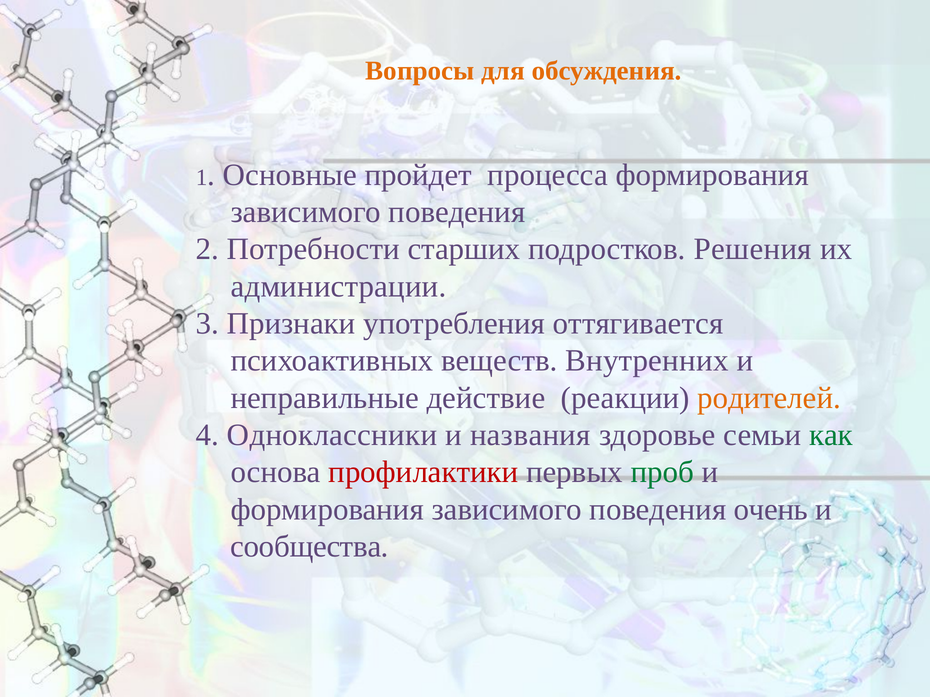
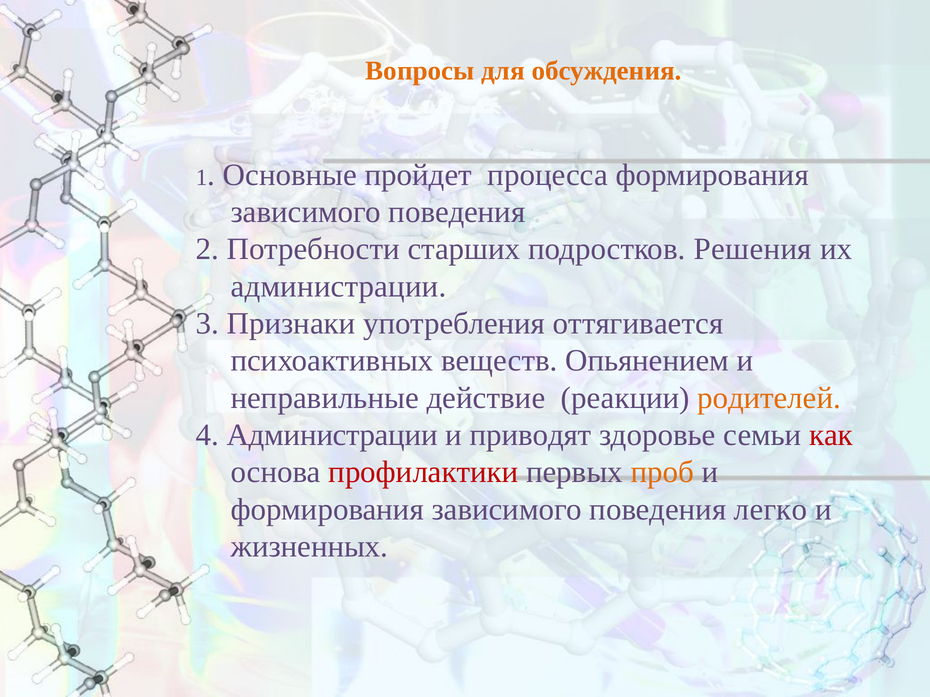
Внутренних: Внутренних -> Опьянением
4 Одноклассники: Одноклассники -> Администрации
названия: названия -> приводят
как colour: green -> red
проб colour: green -> orange
очень: очень -> легко
сообщества: сообщества -> жизненных
